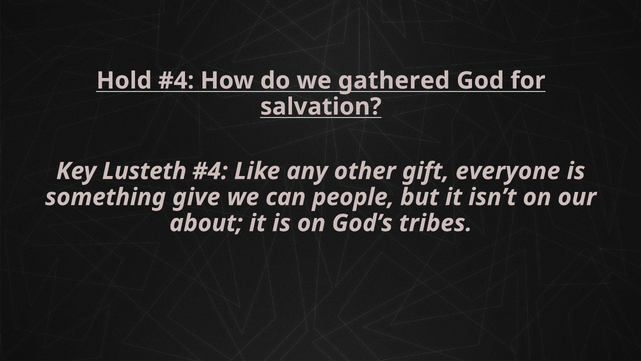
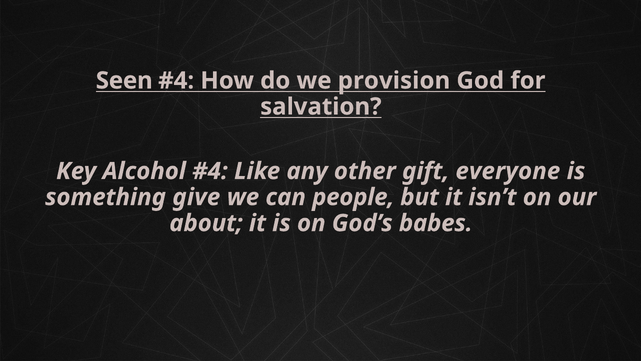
Hold: Hold -> Seen
gathered: gathered -> provision
Lusteth: Lusteth -> Alcohol
tribes: tribes -> babes
